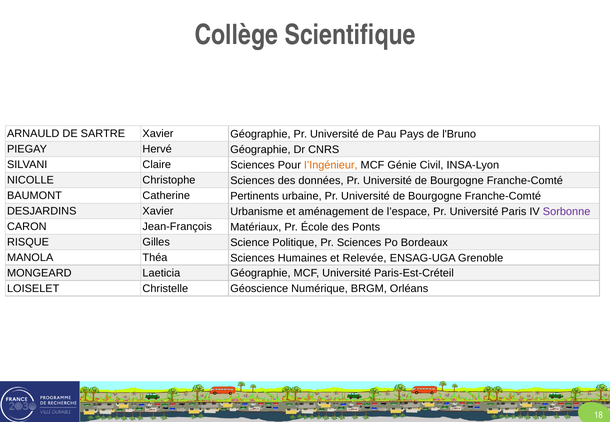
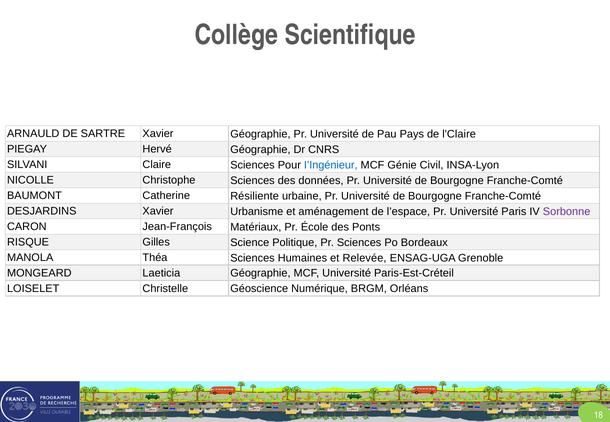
l'Bruno: l'Bruno -> l'Claire
I’Ingénieur colour: orange -> blue
Pertinents: Pertinents -> Résiliente
